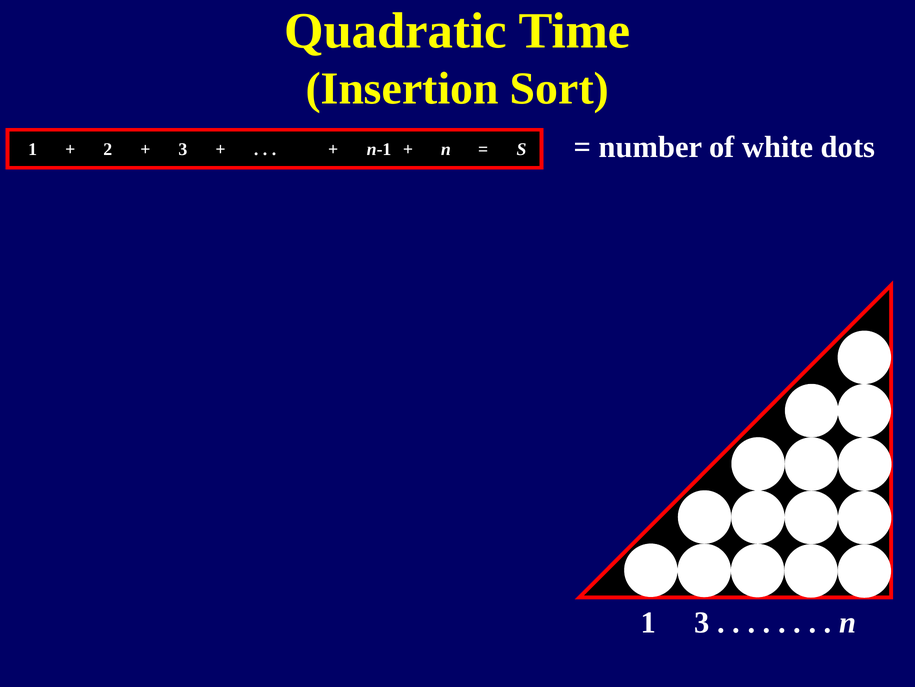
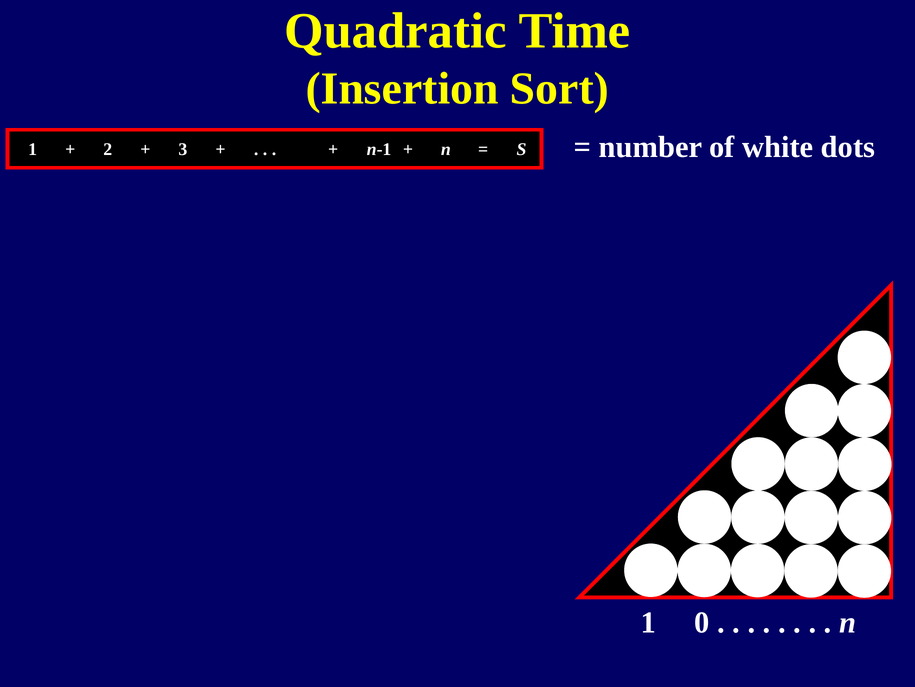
1 3: 3 -> 0
